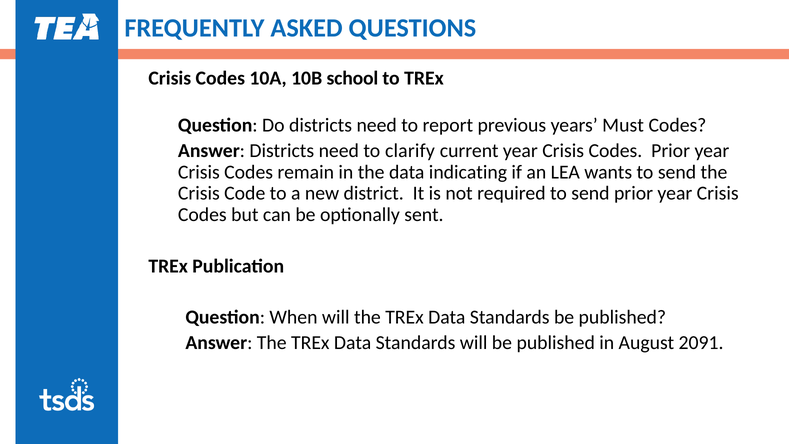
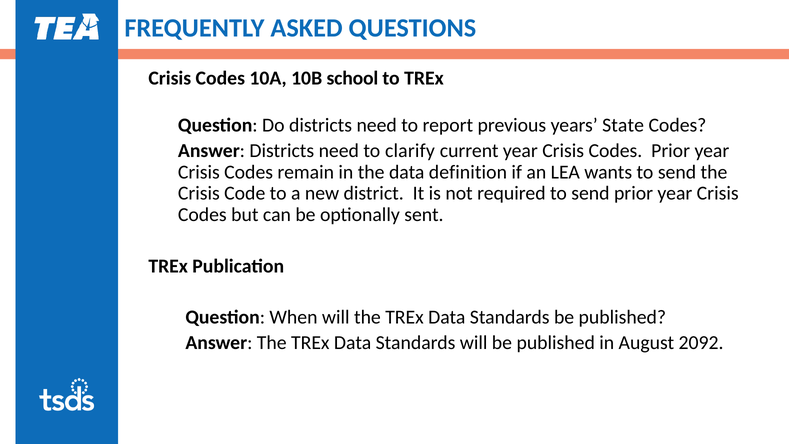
Must: Must -> State
indicating: indicating -> definition
2091: 2091 -> 2092
